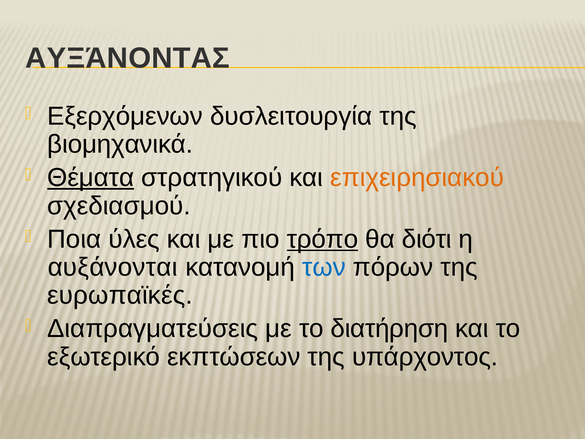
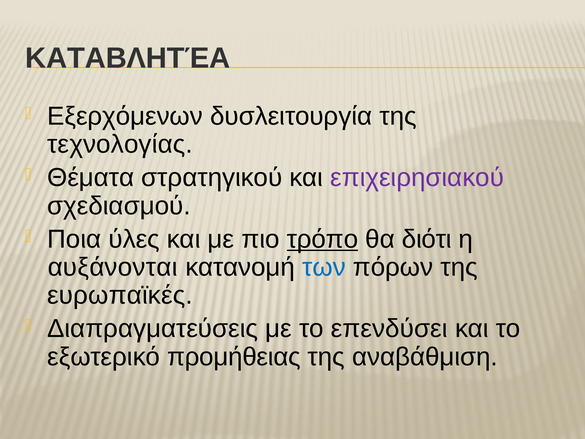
ΑΥΞΆΝΟΝΤΑΣ: ΑΥΞΆΝΟΝΤΑΣ -> ΚΑΤΑΒΛΗΤΈΑ
βιομηχανικά: βιομηχανικά -> τεχνολογίας
Θέματα underline: present -> none
επιχειρησιακού colour: orange -> purple
διατήρηση: διατήρηση -> επενδύσει
εκπτώσεων: εκπτώσεων -> προμήθειας
υπάρχοντος: υπάρχοντος -> αναβάθμιση
